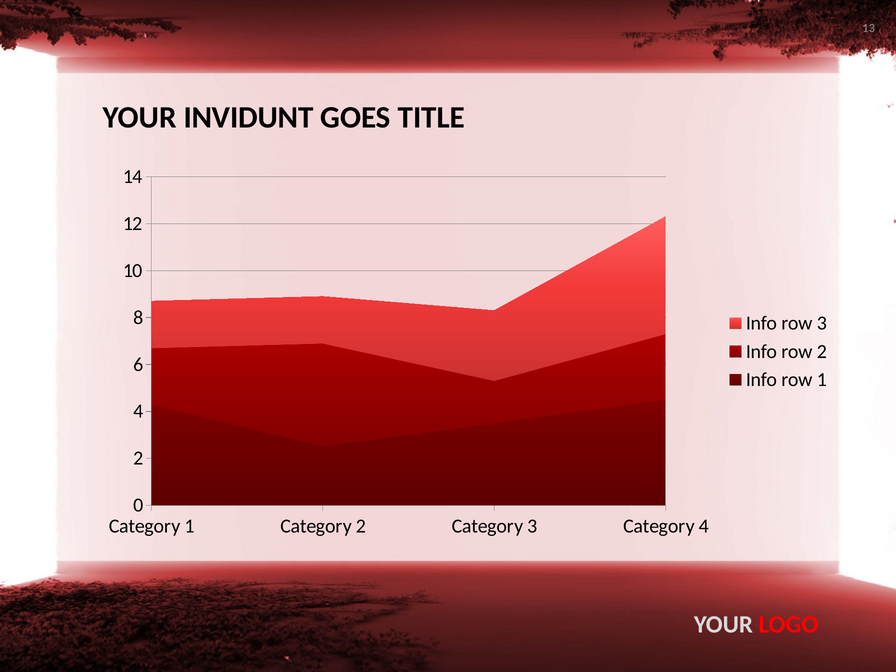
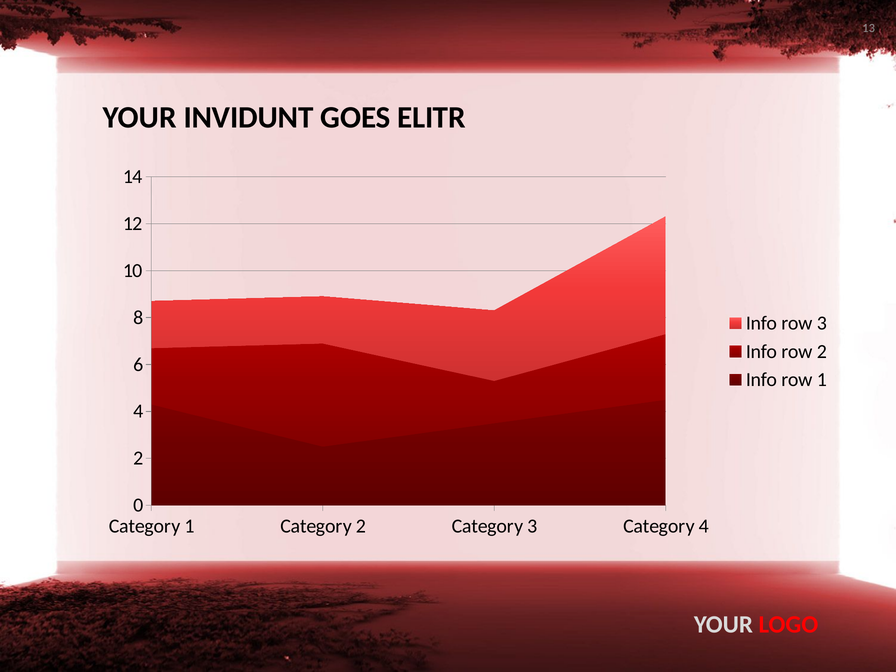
TITLE: TITLE -> ELITR
